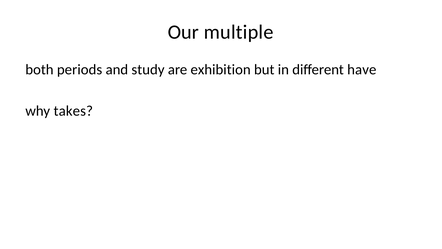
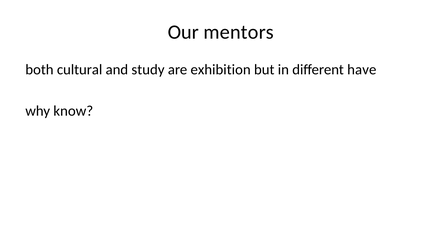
multiple: multiple -> mentors
periods: periods -> cultural
takes: takes -> know
